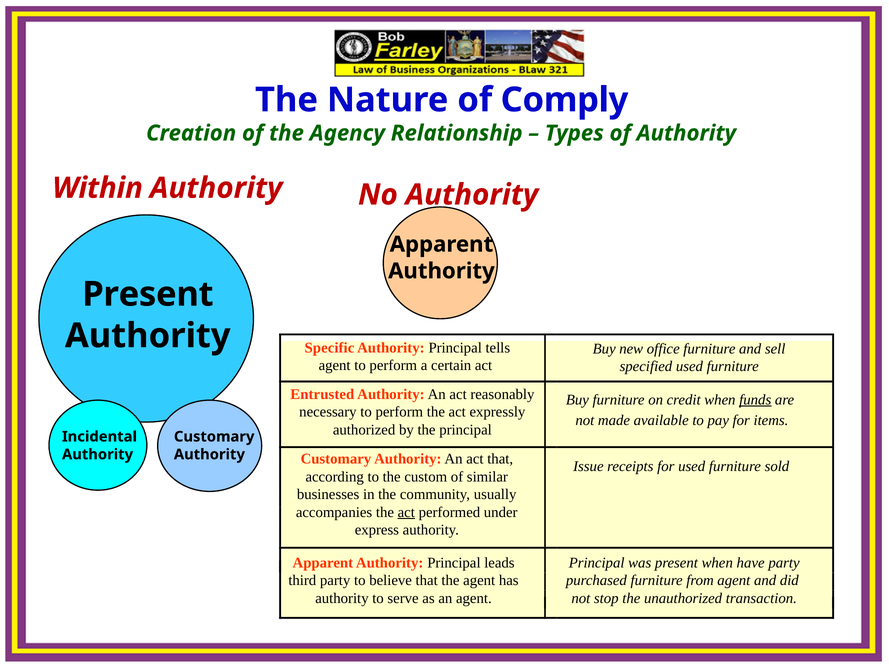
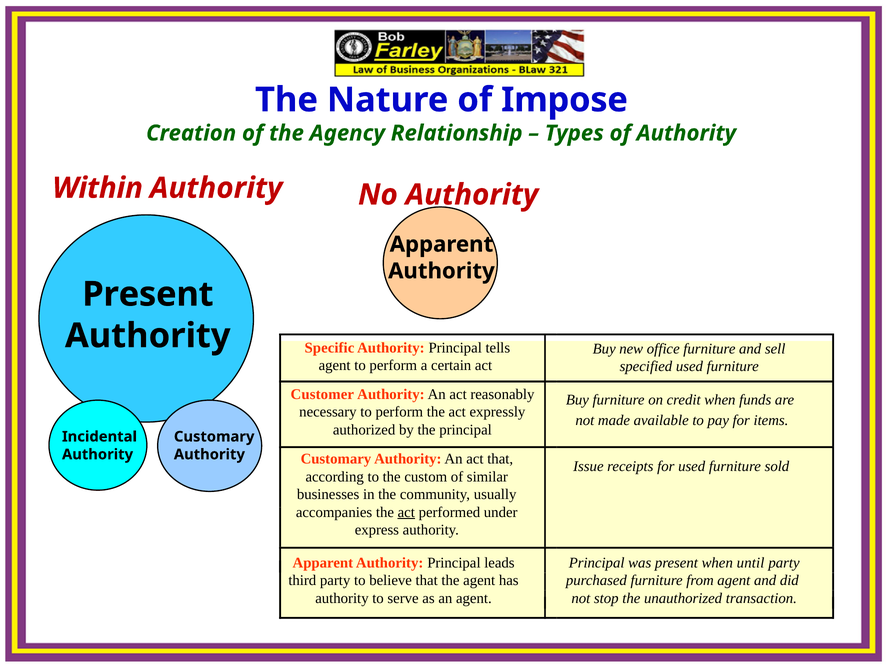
Comply: Comply -> Impose
Entrusted: Entrusted -> Customer
funds underline: present -> none
have: have -> until
